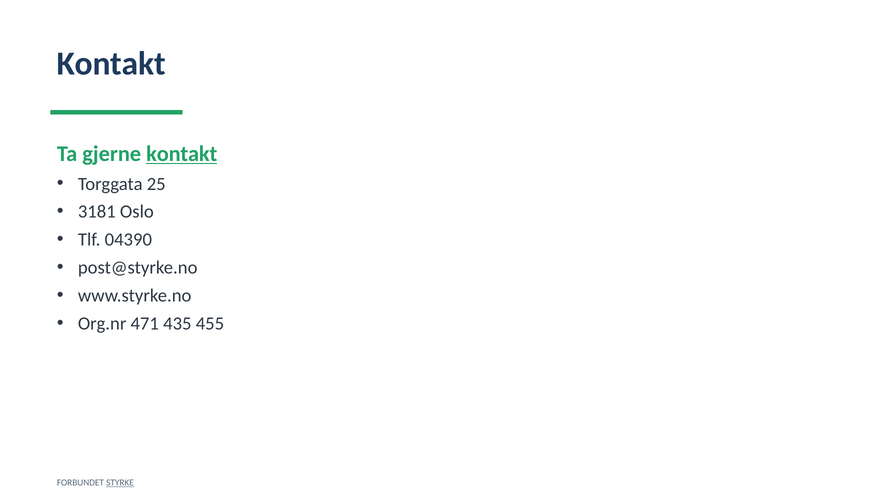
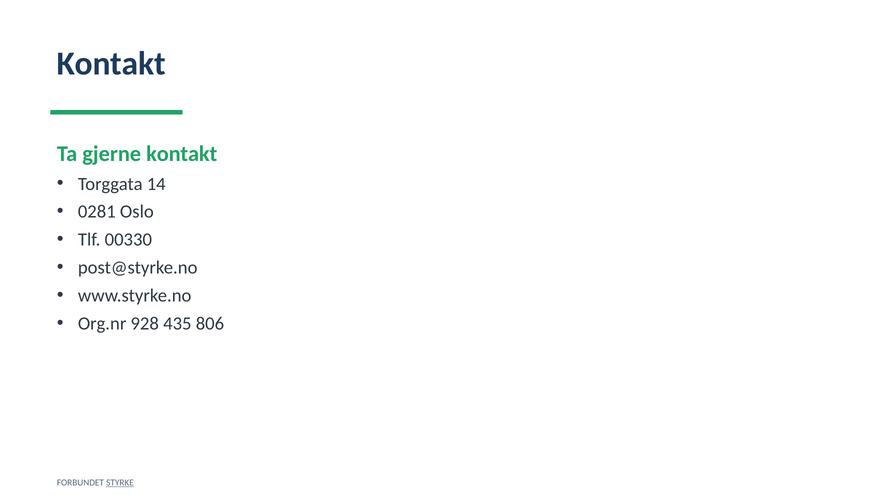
kontakt at (182, 154) underline: present -> none
25: 25 -> 14
3181: 3181 -> 0281
04390: 04390 -> 00330
471: 471 -> 928
455: 455 -> 806
